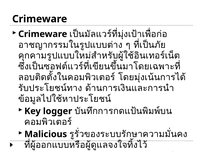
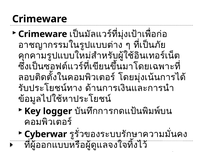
Malicious: Malicious -> Cyberwar
